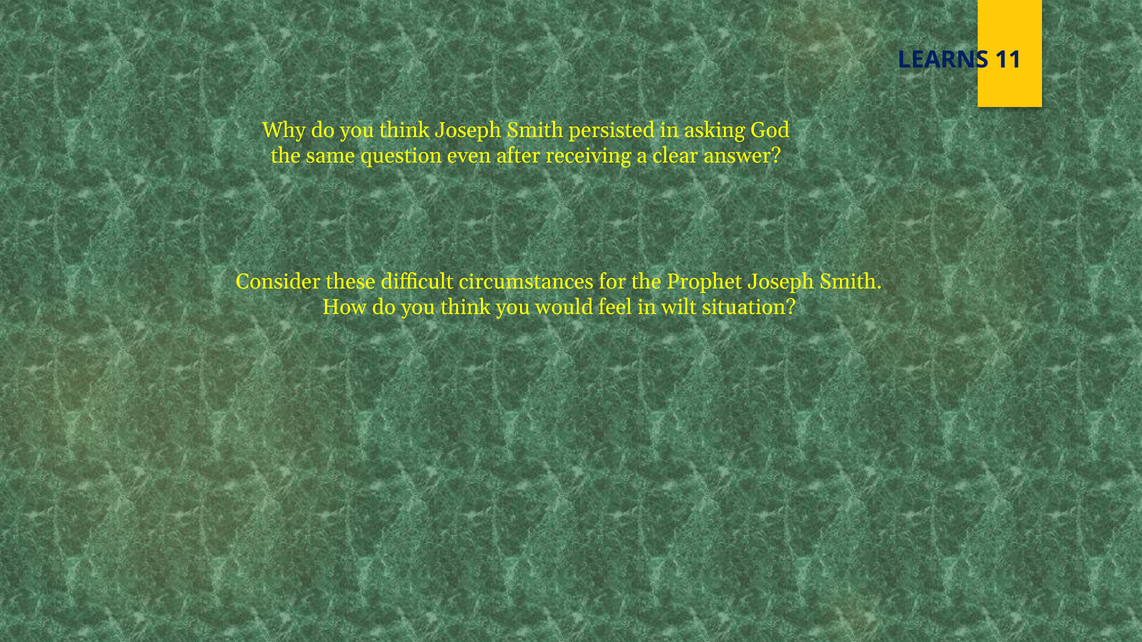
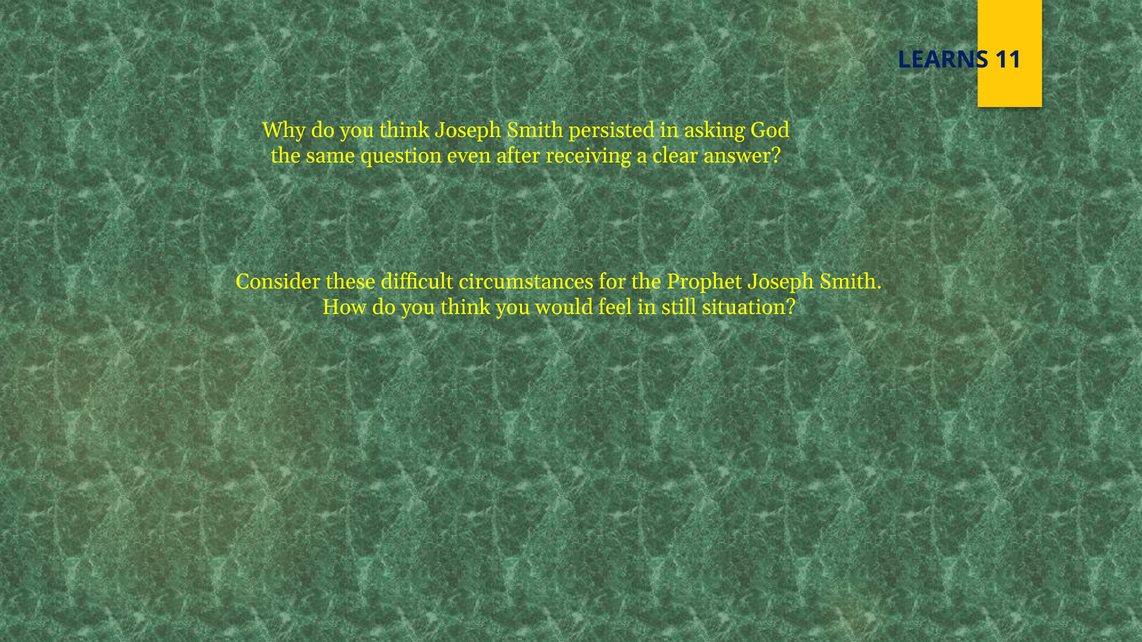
wilt: wilt -> still
